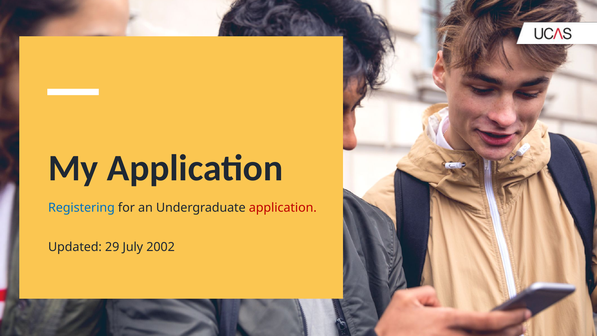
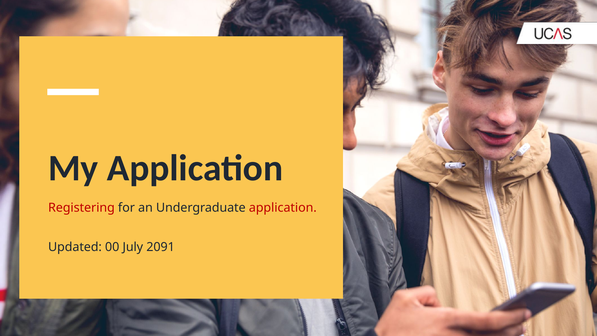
Registering colour: blue -> red
29: 29 -> 00
2002: 2002 -> 2091
